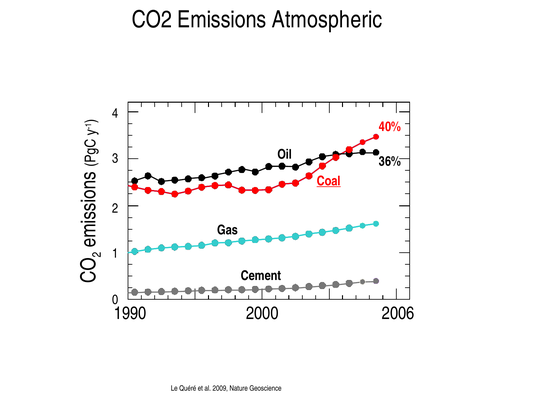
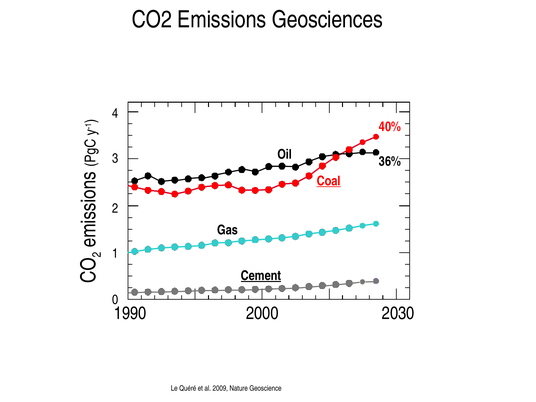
Atmospheric: Atmospheric -> Geosciences
Cement underline: none -> present
2006: 2006 -> 2030
